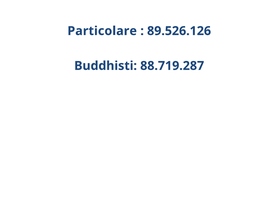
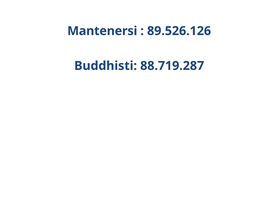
Particolare: Particolare -> Mantenersi
